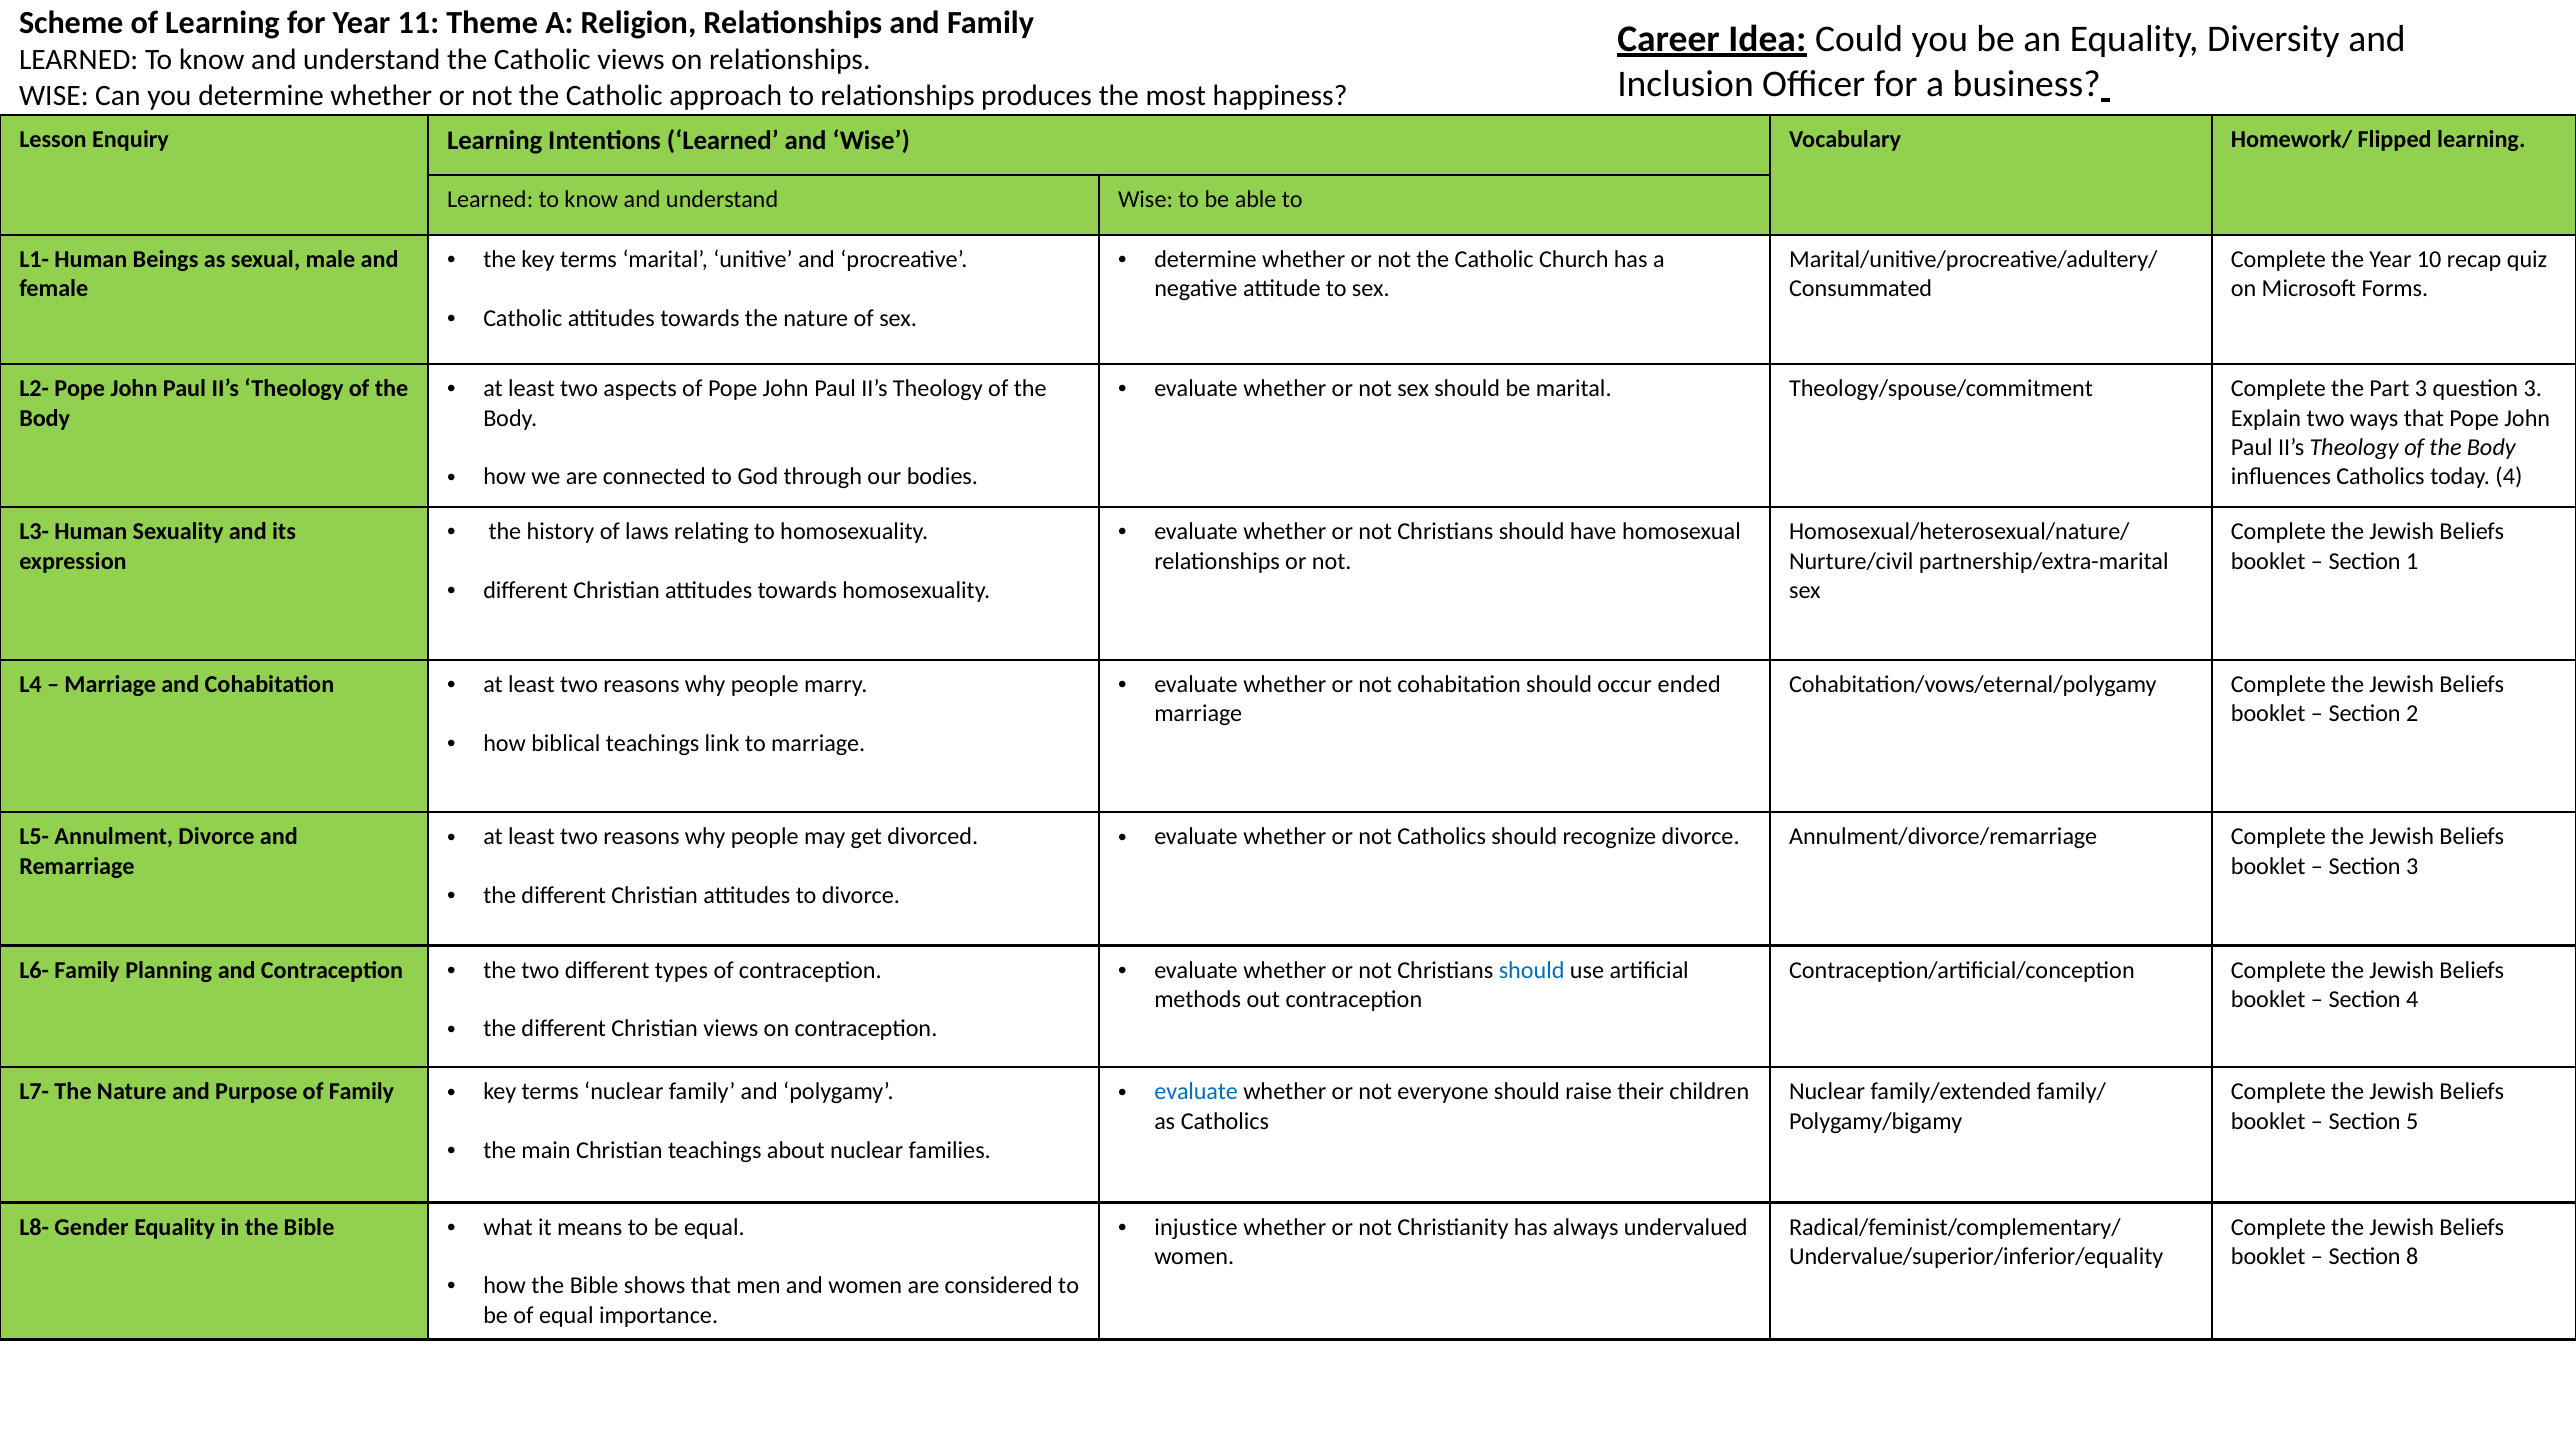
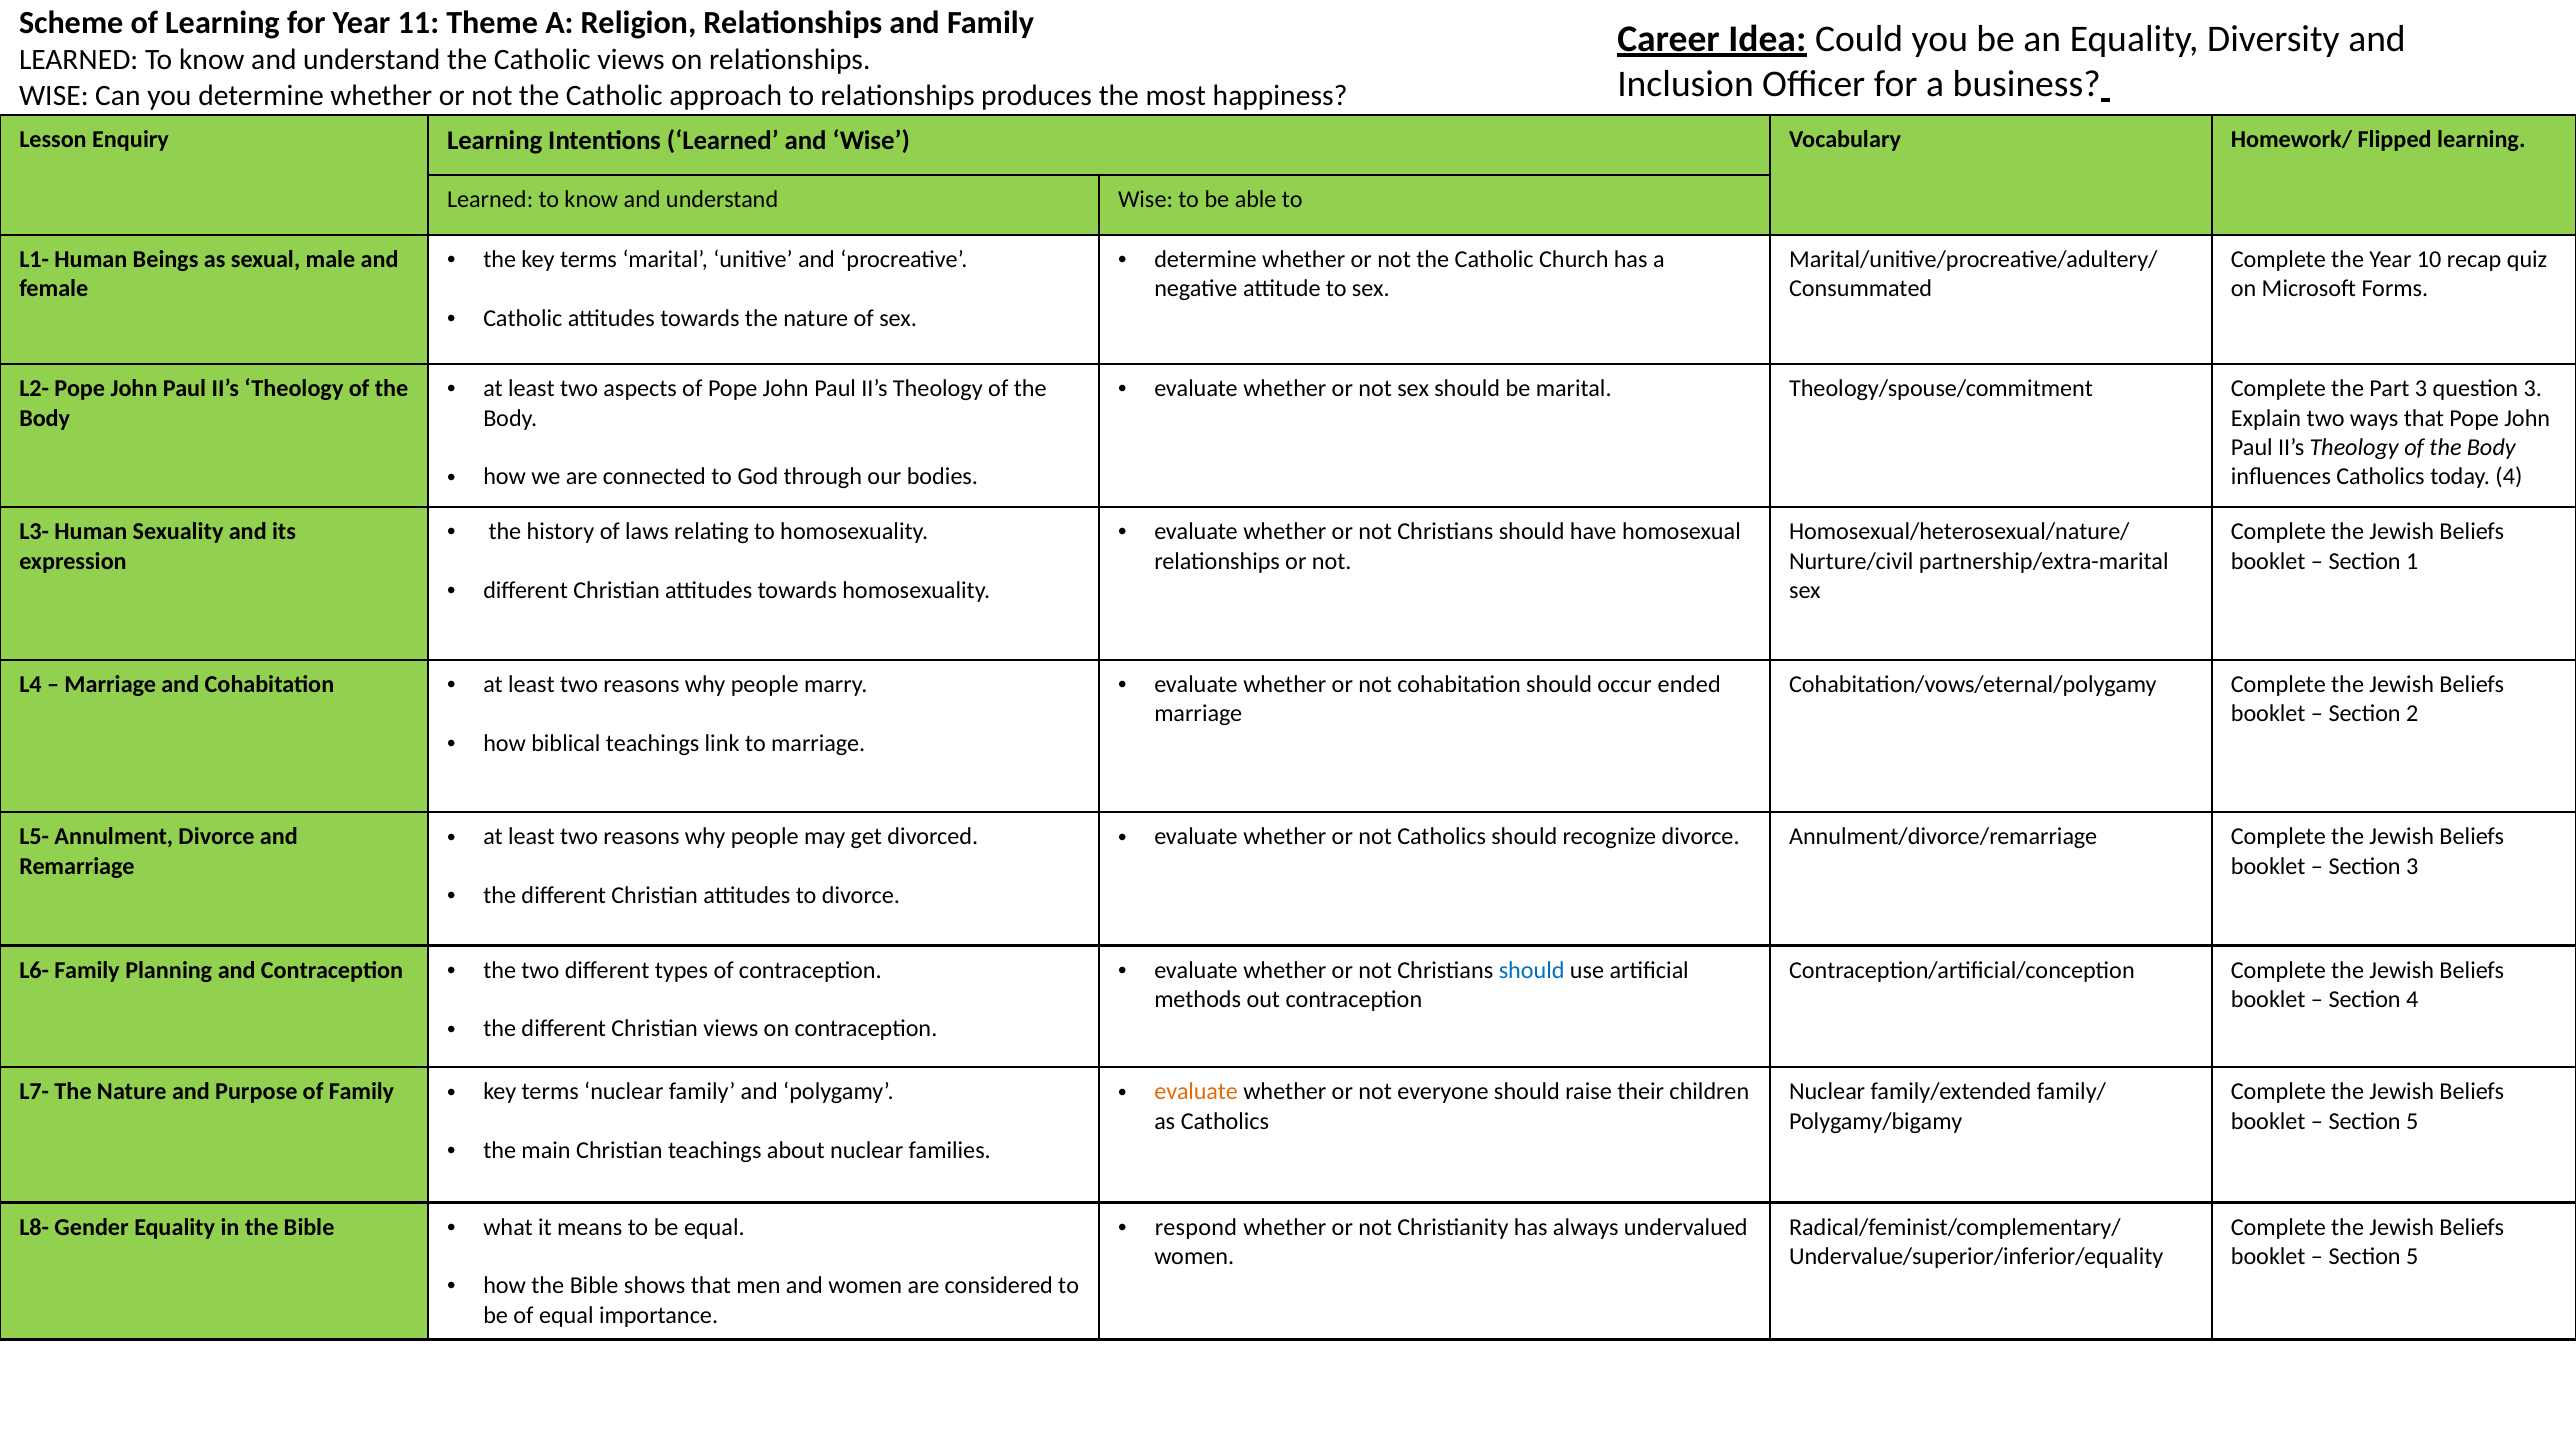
evaluate at (1196, 1092) colour: blue -> orange
injustice: injustice -> respond
8 at (2412, 1256): 8 -> 5
